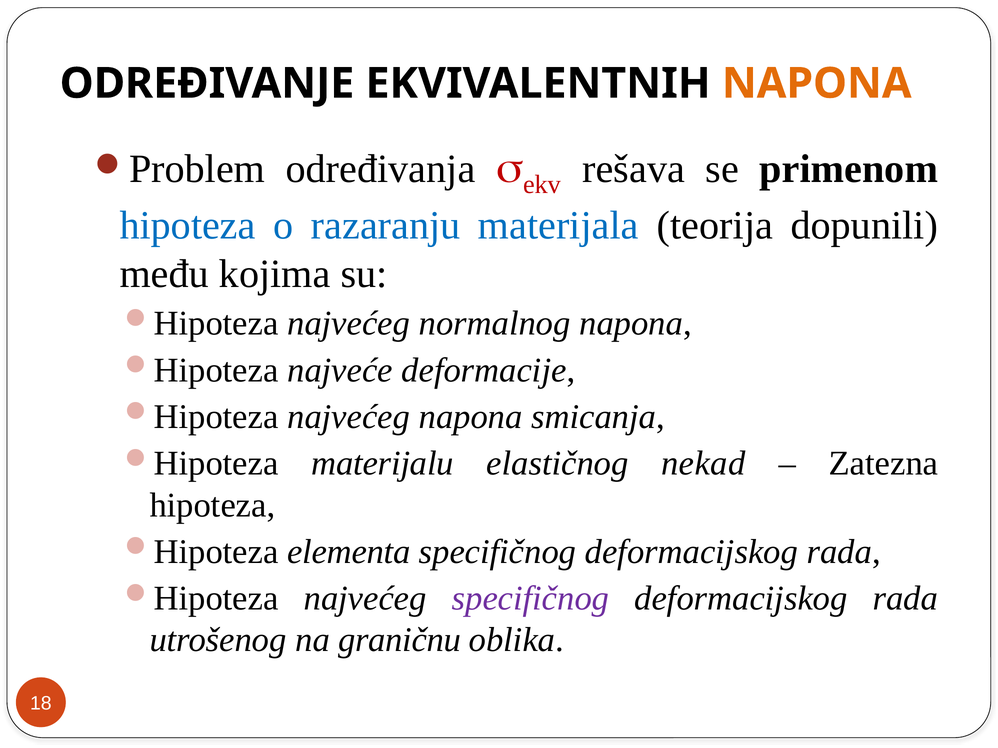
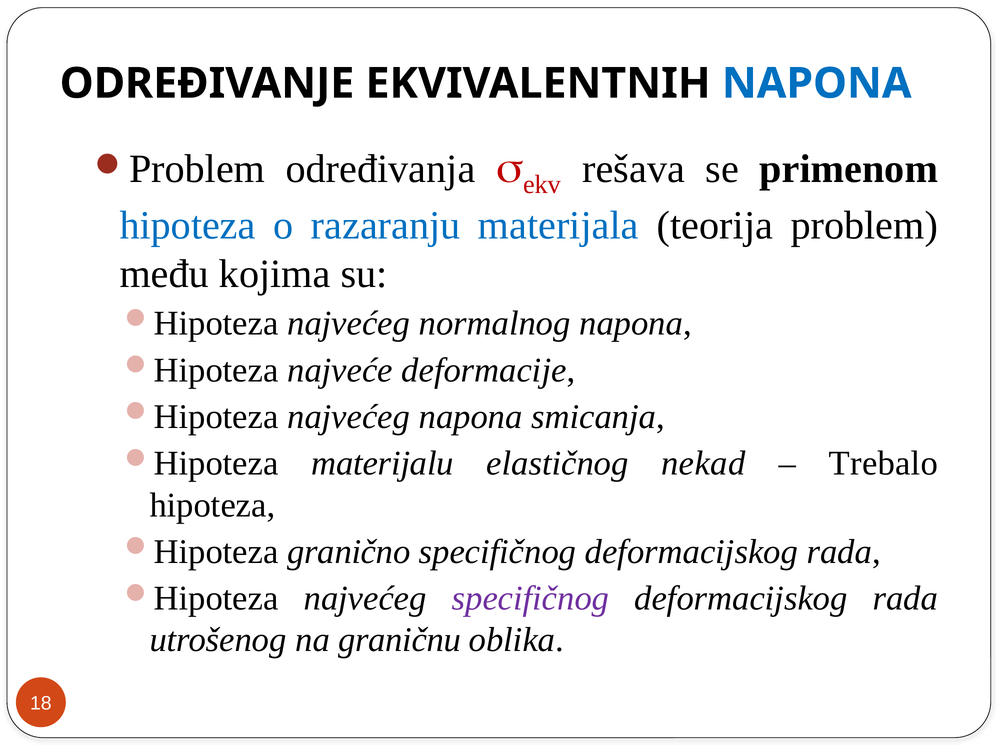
NAPONA at (817, 84) colour: orange -> blue
dopunili: dopunili -> problem
Zatezna: Zatezna -> Trebalo
elementa: elementa -> granično
